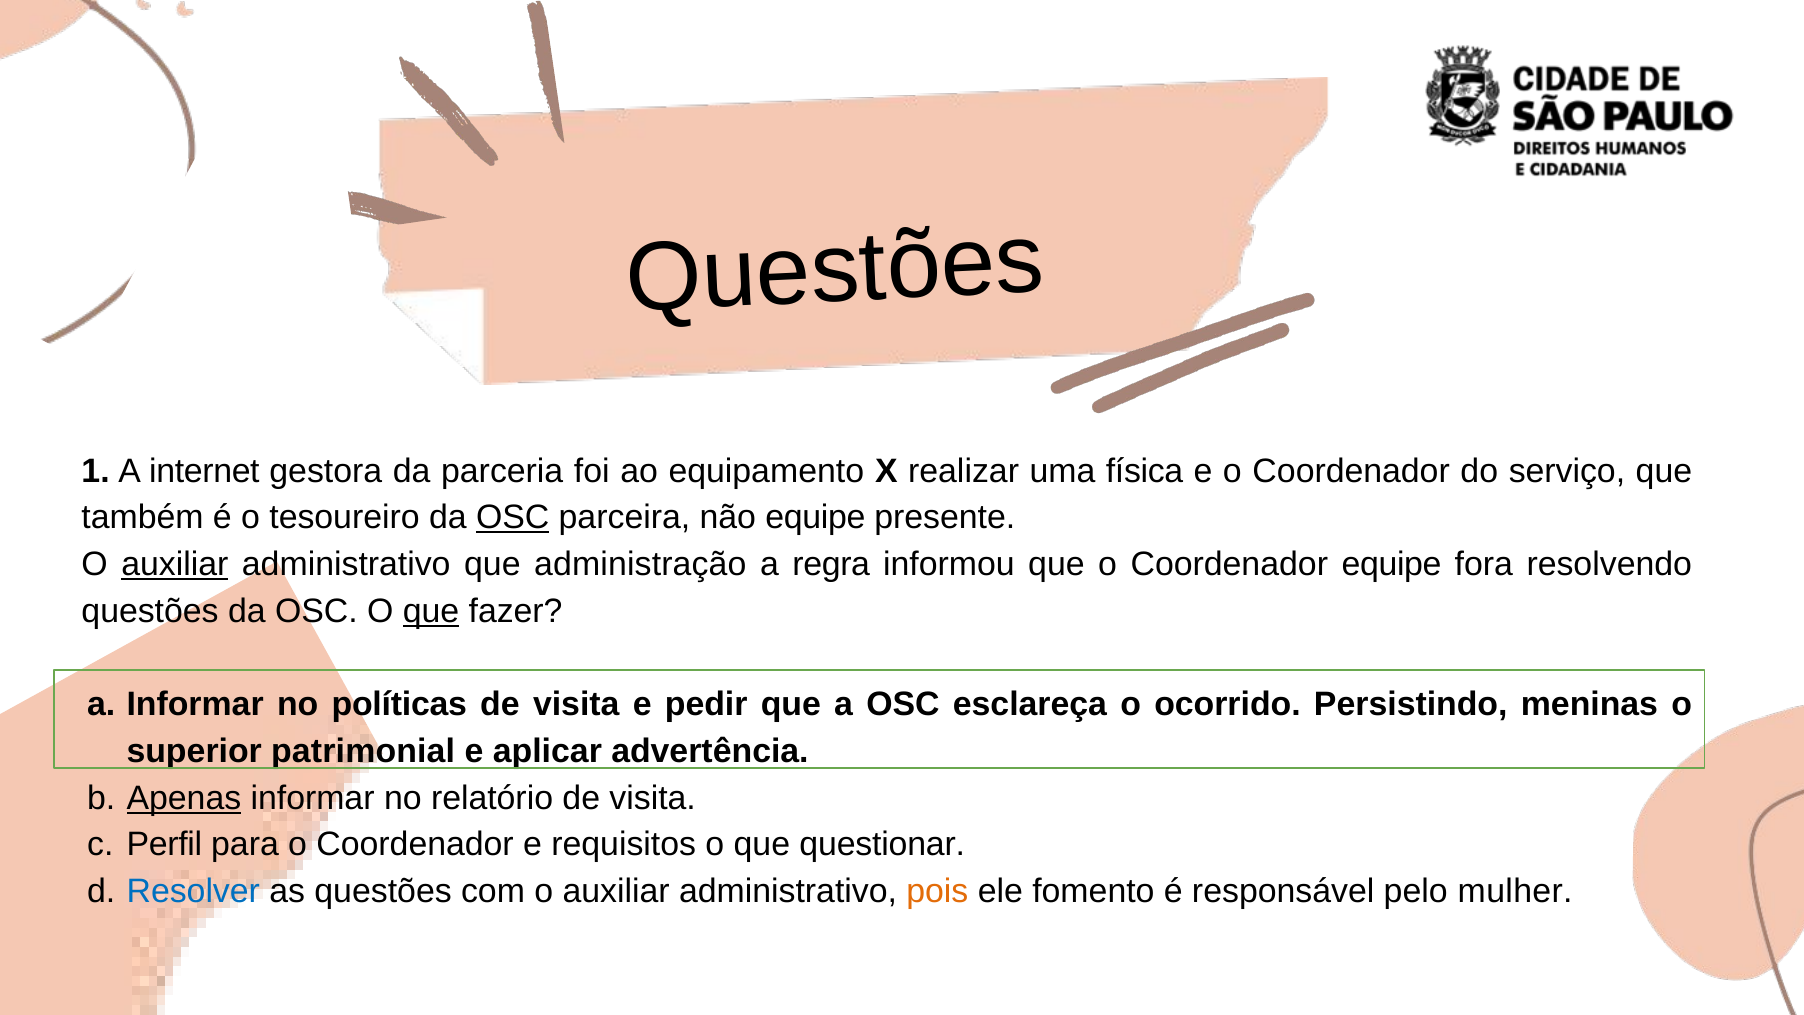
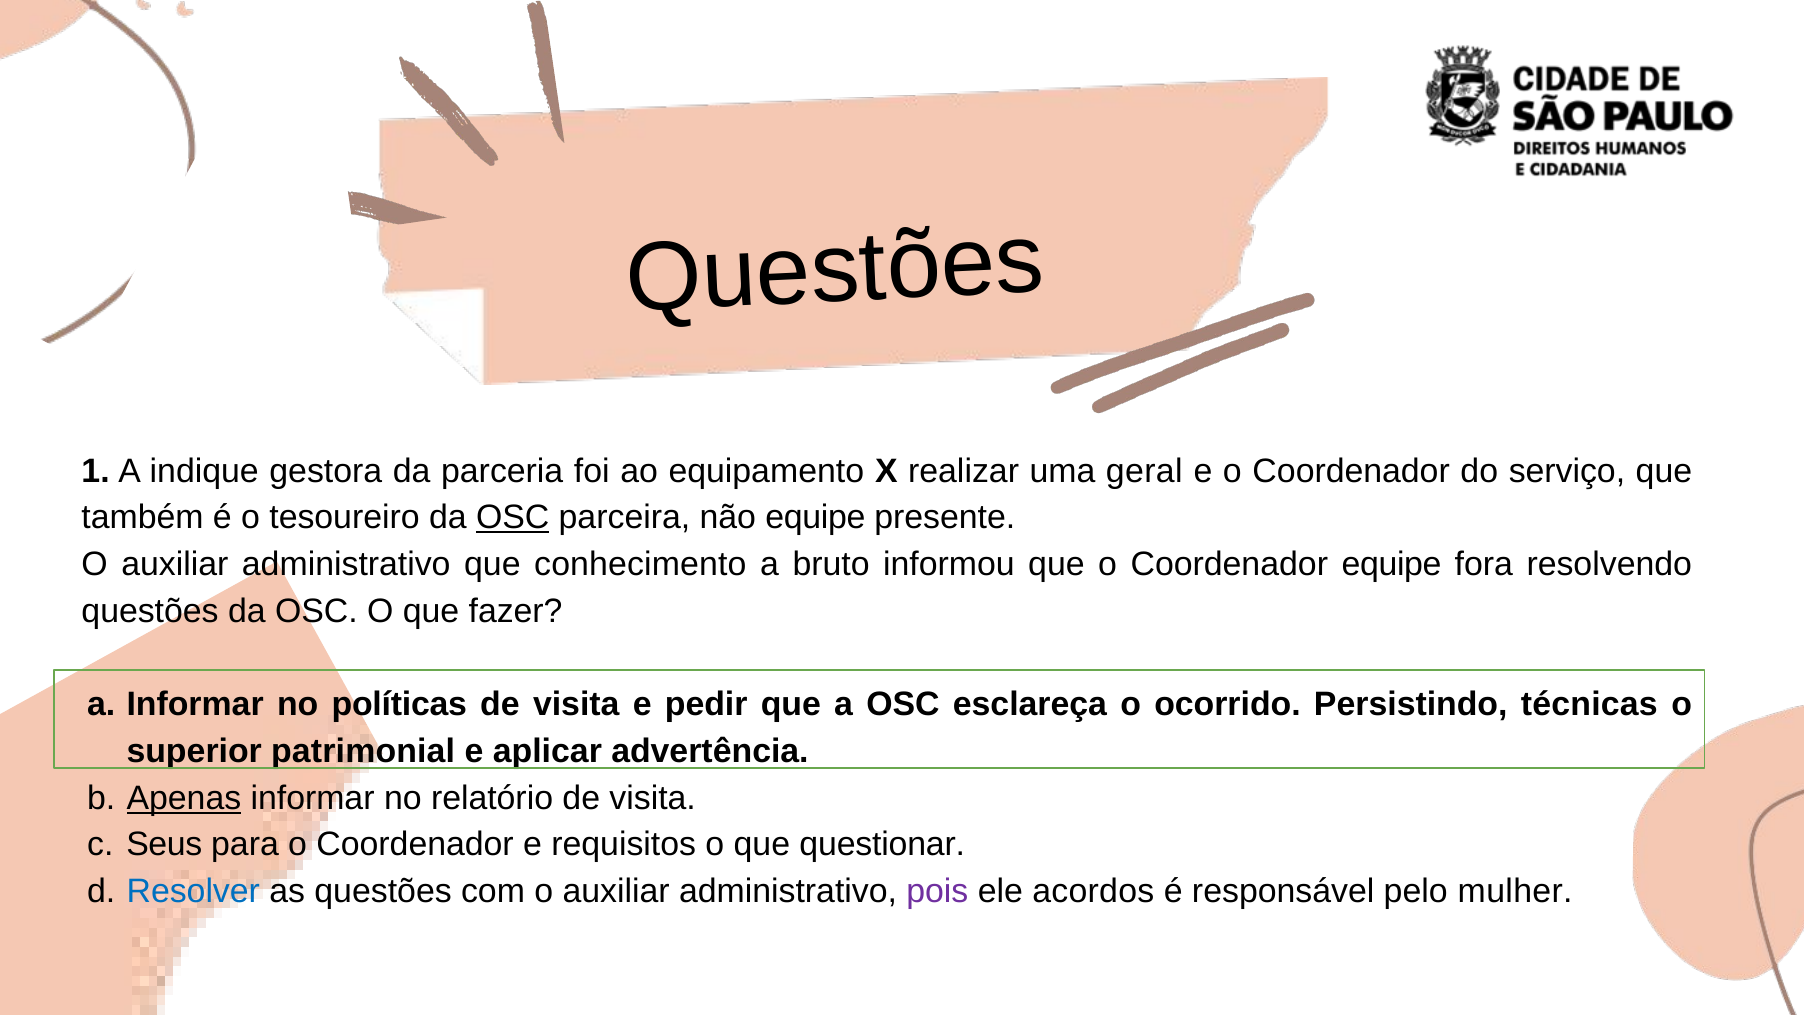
internet: internet -> indique
física: física -> geral
auxiliar at (175, 564) underline: present -> none
administração: administração -> conhecimento
regra: regra -> bruto
que at (431, 611) underline: present -> none
meninas: meninas -> técnicas
Perfil: Perfil -> Seus
pois colour: orange -> purple
fomento: fomento -> acordos
